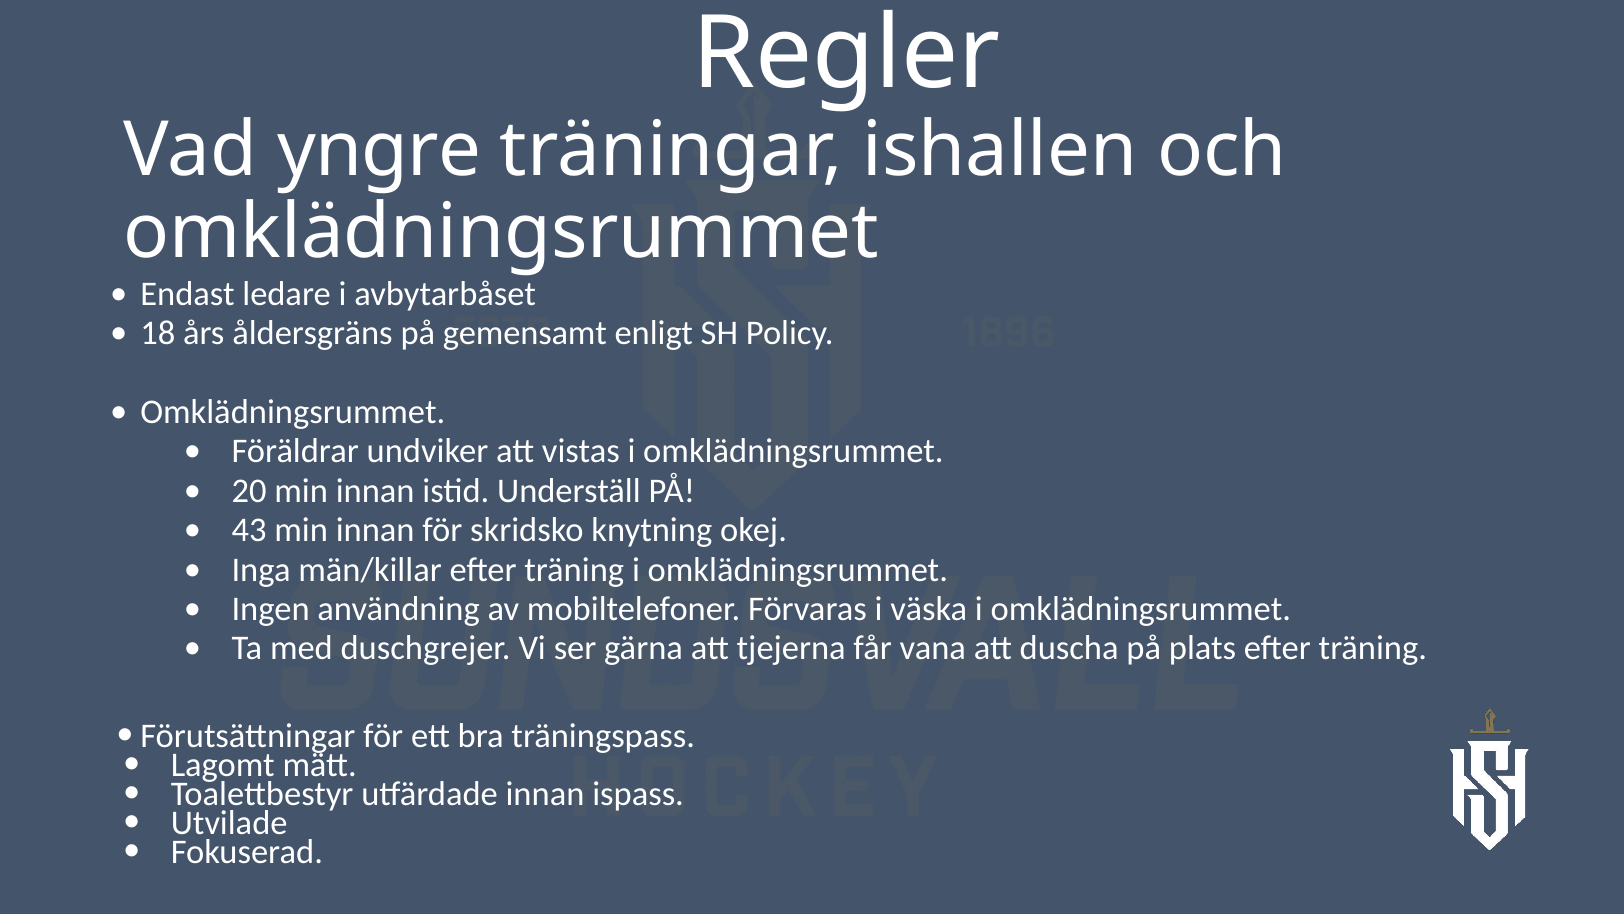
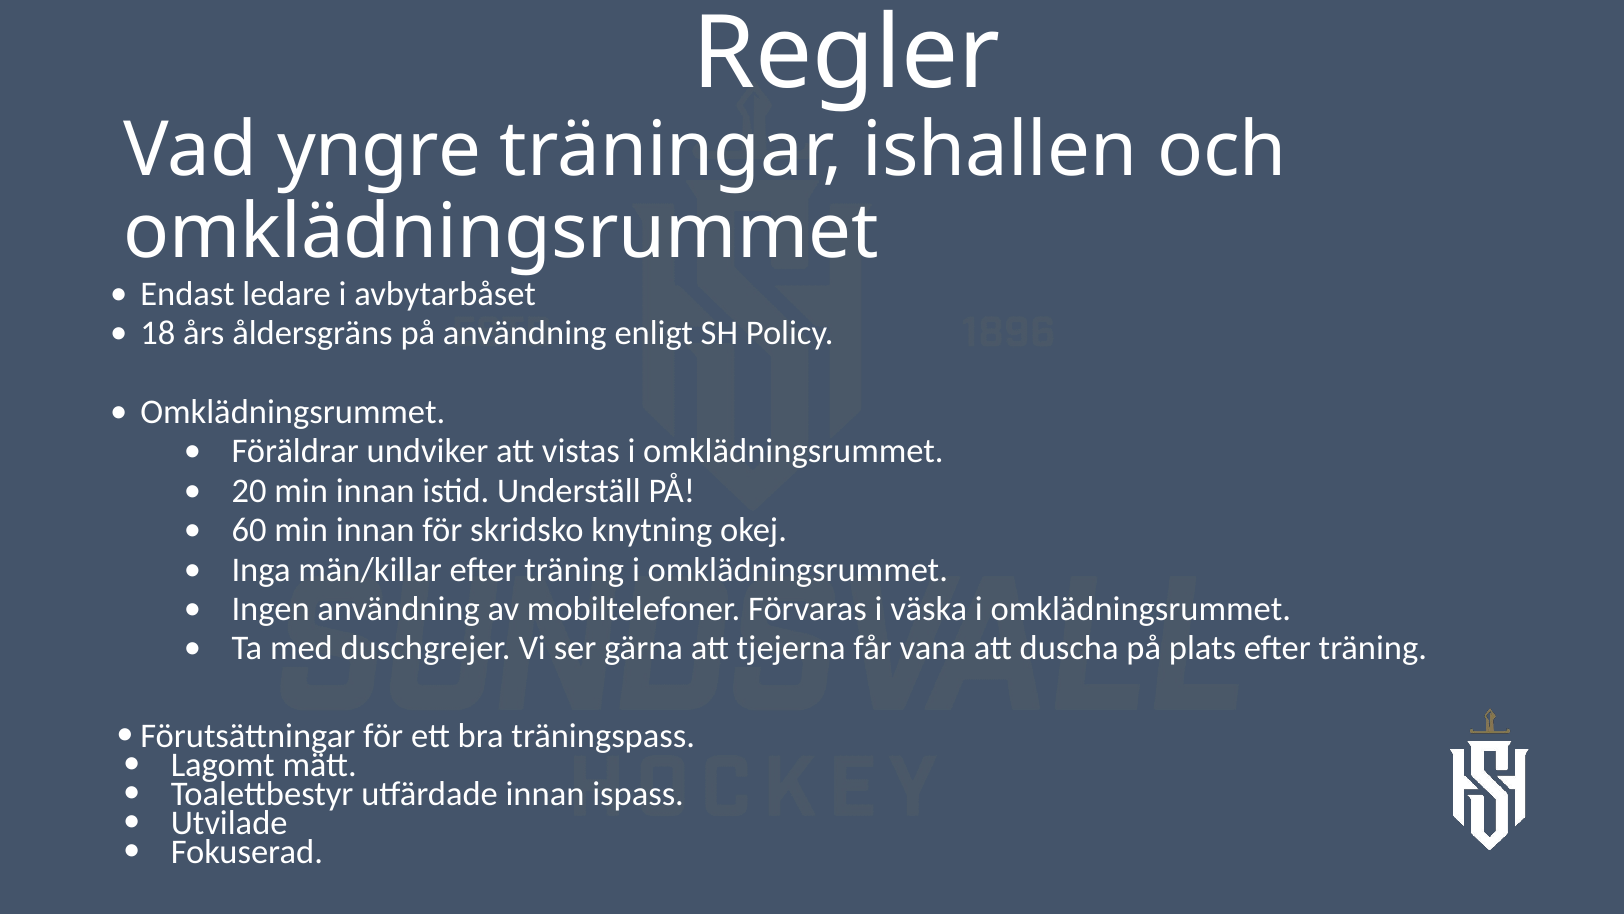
på gemensamt: gemensamt -> användning
43: 43 -> 60
